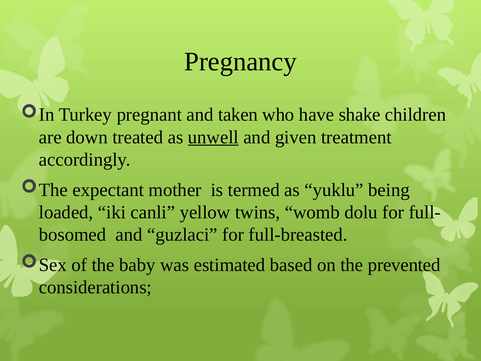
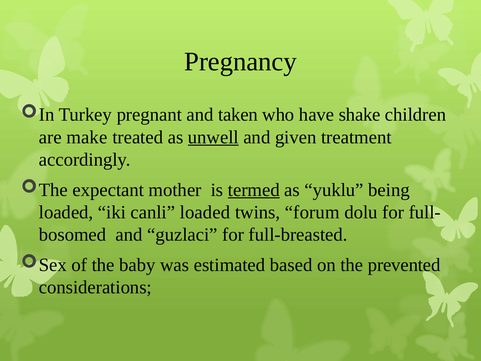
down: down -> make
termed underline: none -> present
canli yellow: yellow -> loaded
womb: womb -> forum
